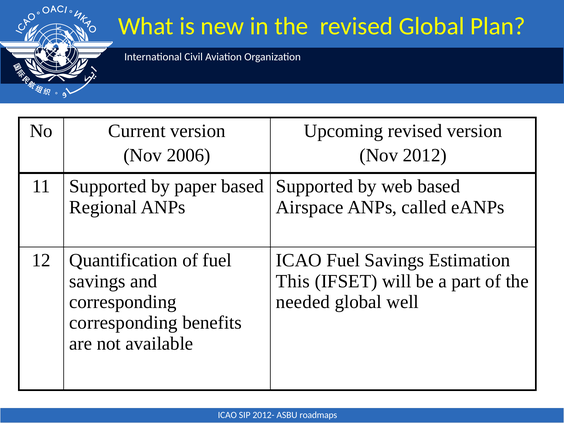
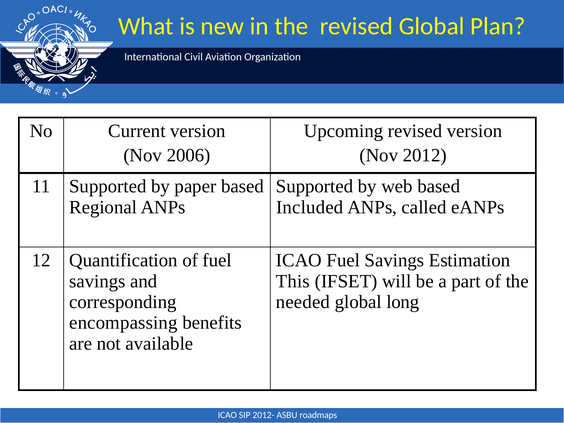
Airspace: Airspace -> Included
well: well -> long
corresponding at (123, 323): corresponding -> encompassing
